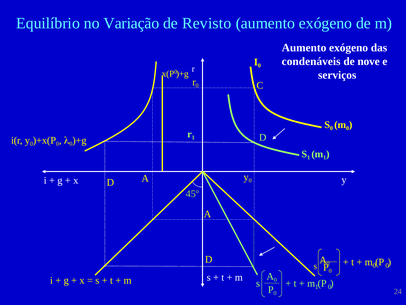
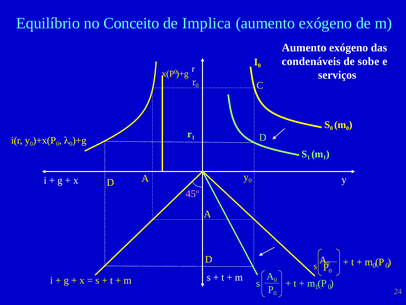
Variação: Variação -> Conceito
Revisto: Revisto -> Implica
nove: nove -> sobe
45º colour: light green -> pink
